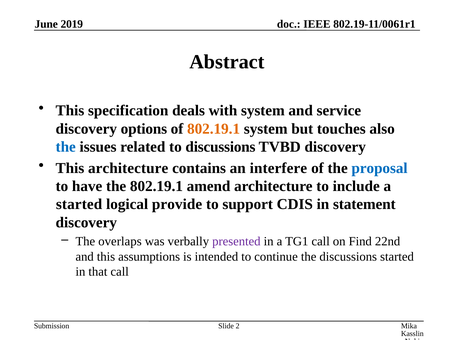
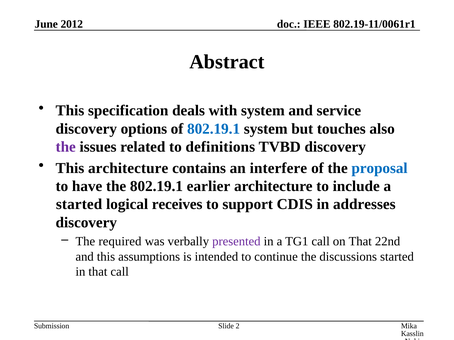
2019: 2019 -> 2012
802.19.1 at (214, 129) colour: orange -> blue
the at (66, 147) colour: blue -> purple
to discussions: discussions -> definitions
amend: amend -> earlier
provide: provide -> receives
statement: statement -> addresses
overlaps: overlaps -> required
on Find: Find -> That
